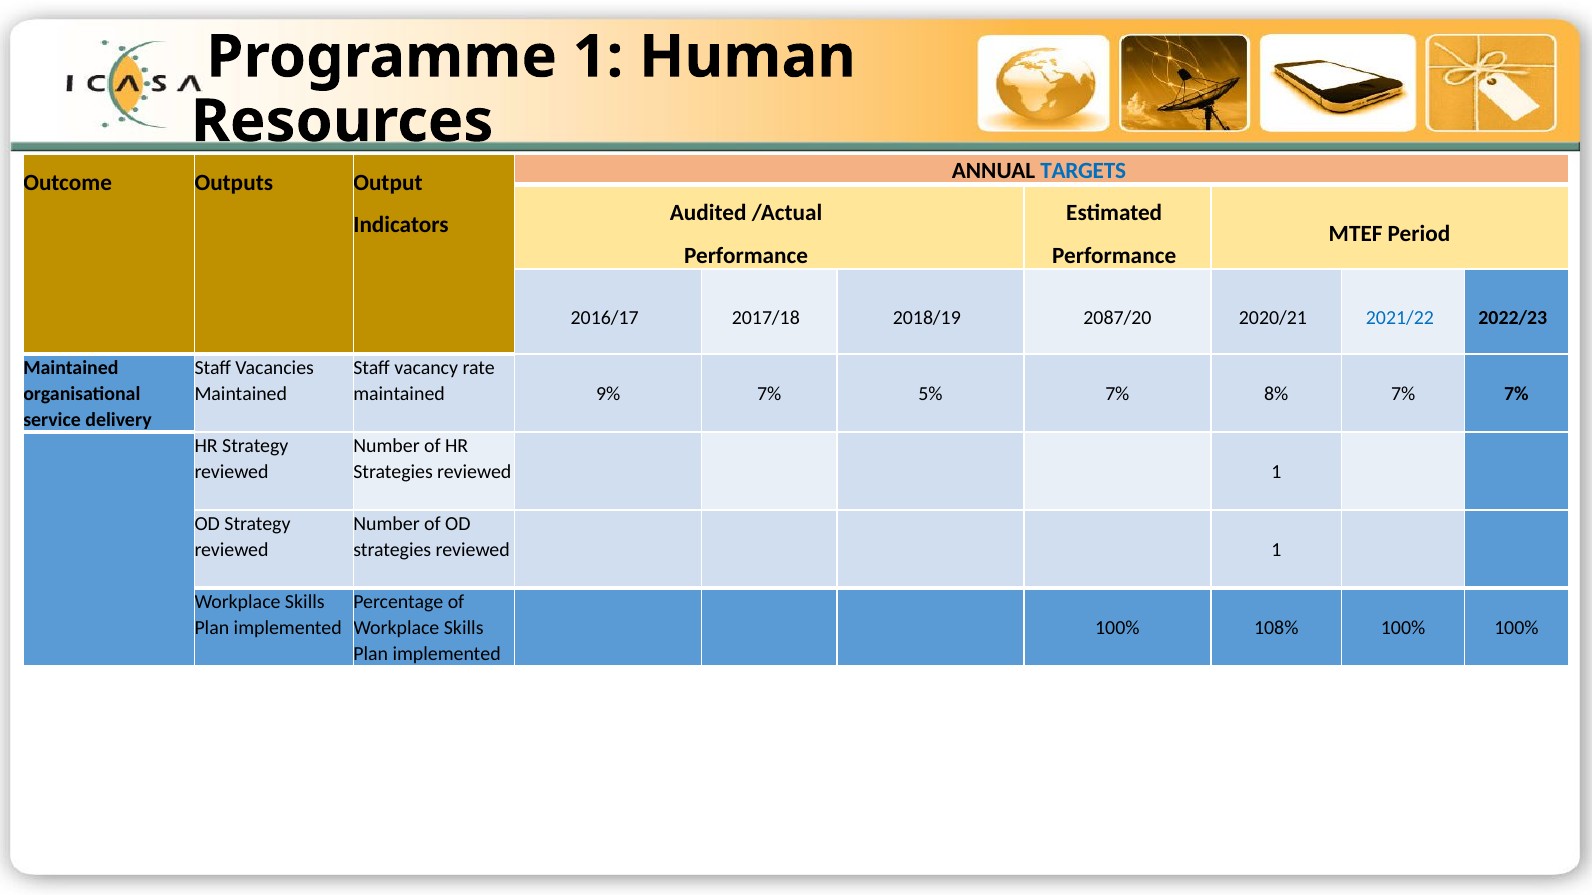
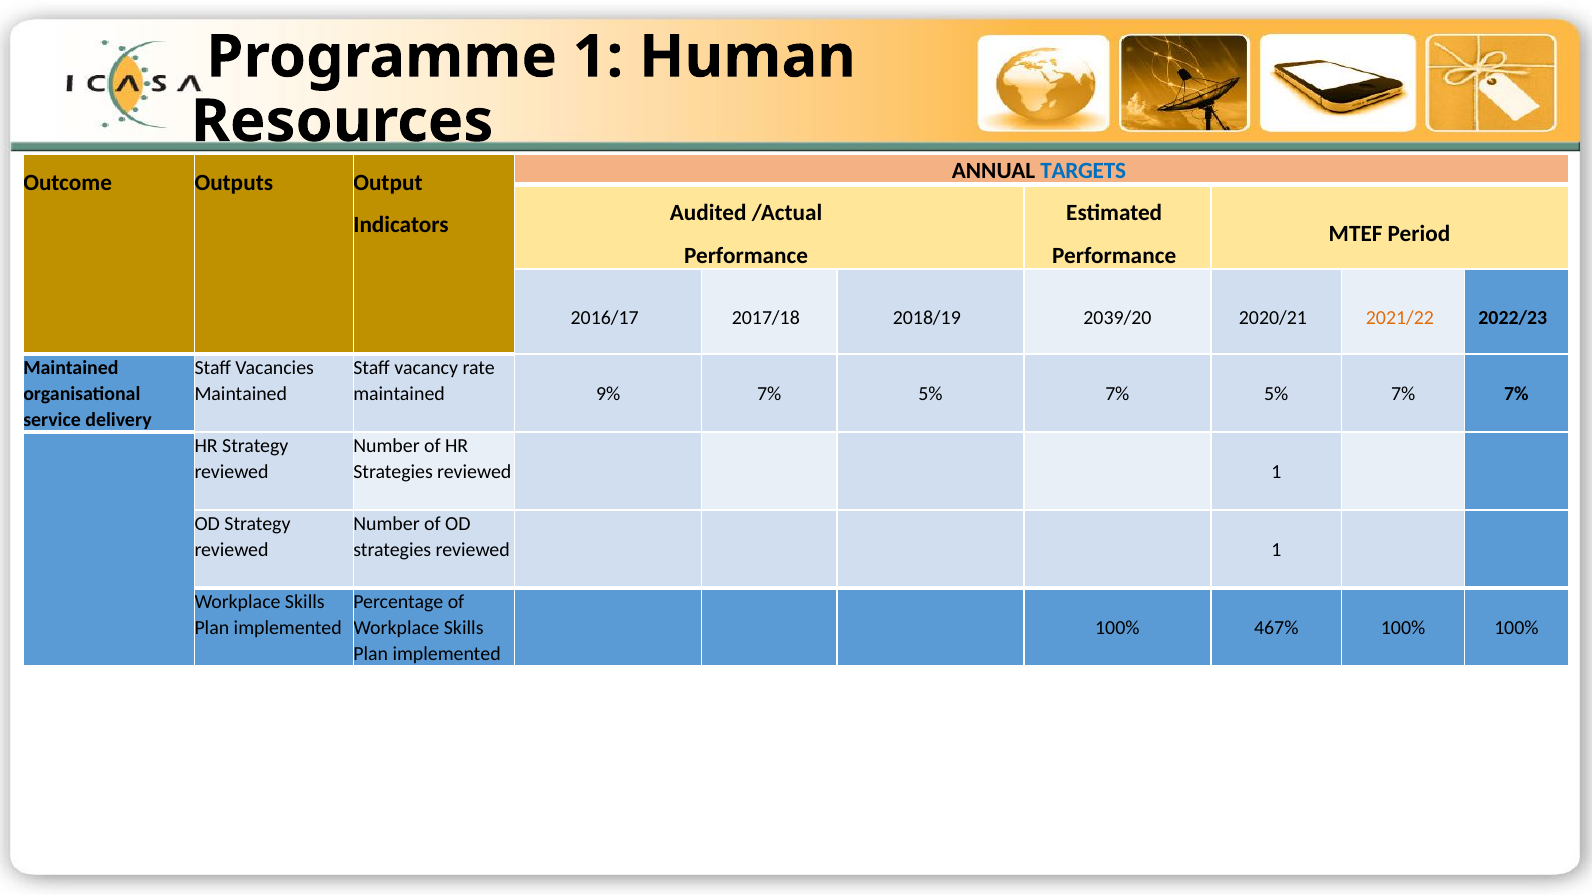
2087/20: 2087/20 -> 2039/20
2021/22 colour: blue -> orange
5% 7% 8%: 8% -> 5%
108%: 108% -> 467%
